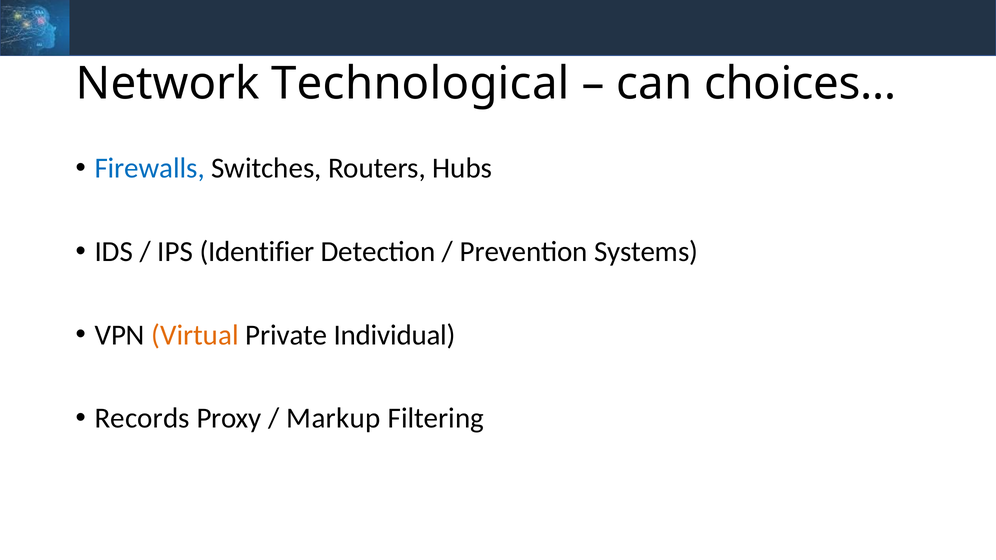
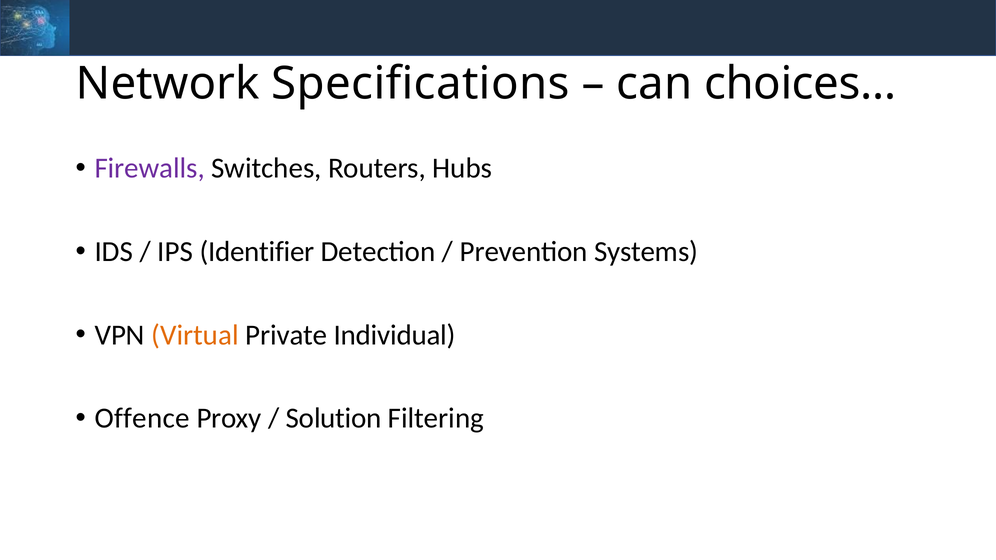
Technological: Technological -> Specifications
Firewalls colour: blue -> purple
Records: Records -> Offence
Markup: Markup -> Solution
